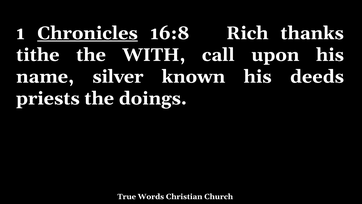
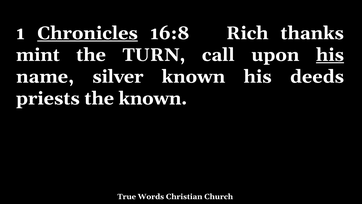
tithe: tithe -> mint
WITH: WITH -> TURN
his at (330, 55) underline: none -> present
the doings: doings -> known
